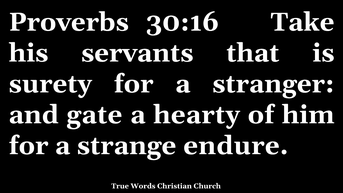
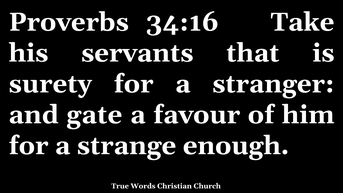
30:16: 30:16 -> 34:16
hearty: hearty -> favour
endure: endure -> enough
